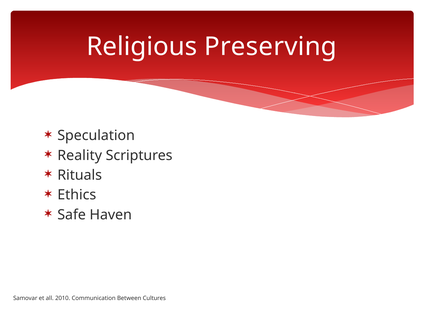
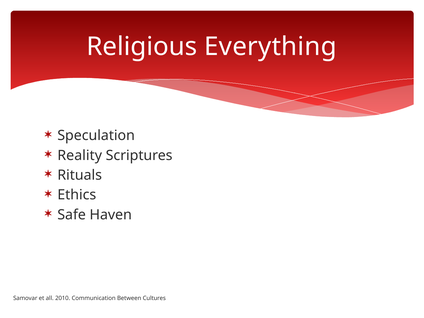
Preserving: Preserving -> Everything
